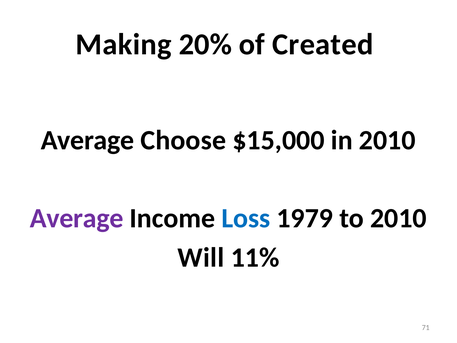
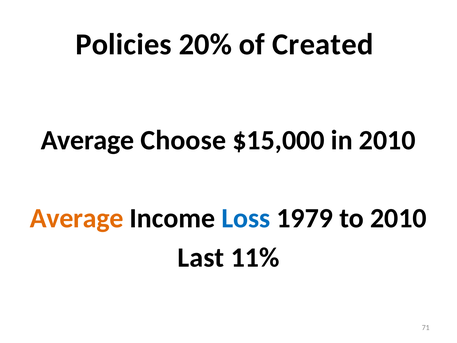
Making: Making -> Policies
Average at (77, 218) colour: purple -> orange
Will: Will -> Last
